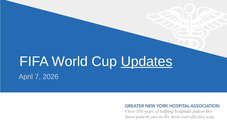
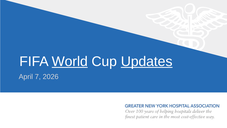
World underline: none -> present
